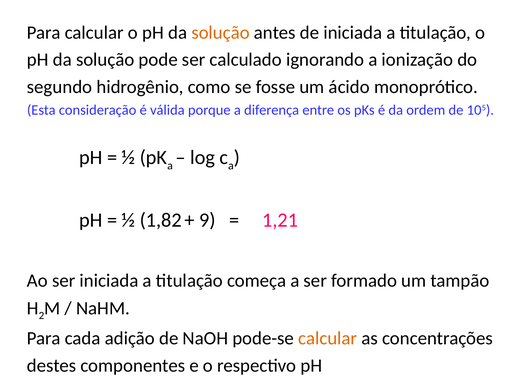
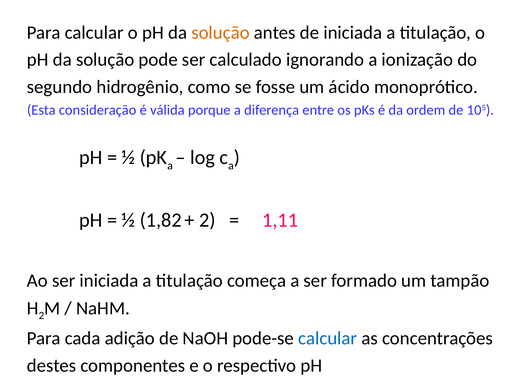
9 at (207, 220): 9 -> 2
1,21: 1,21 -> 1,11
calcular at (328, 339) colour: orange -> blue
